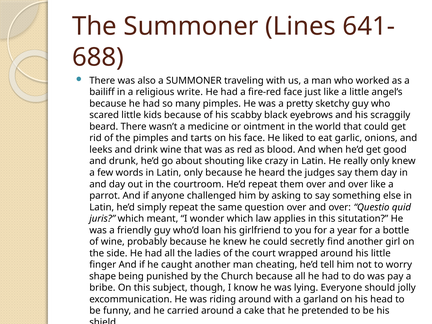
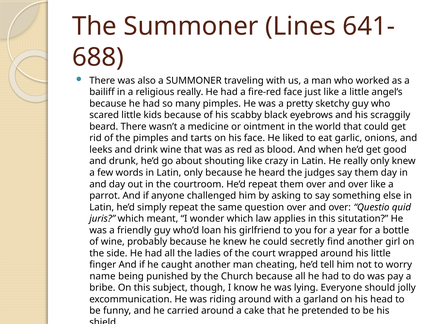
religious write: write -> really
shape: shape -> name
